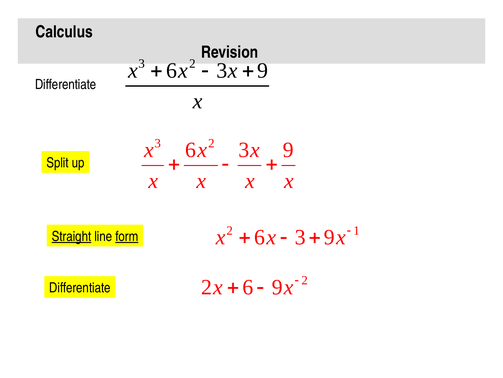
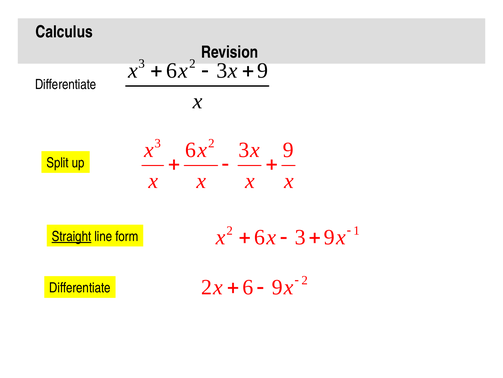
form underline: present -> none
